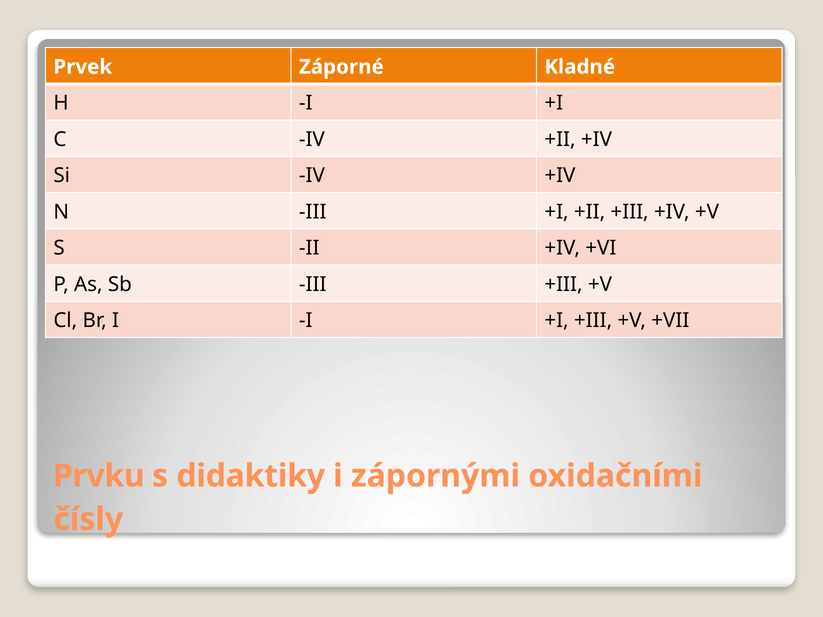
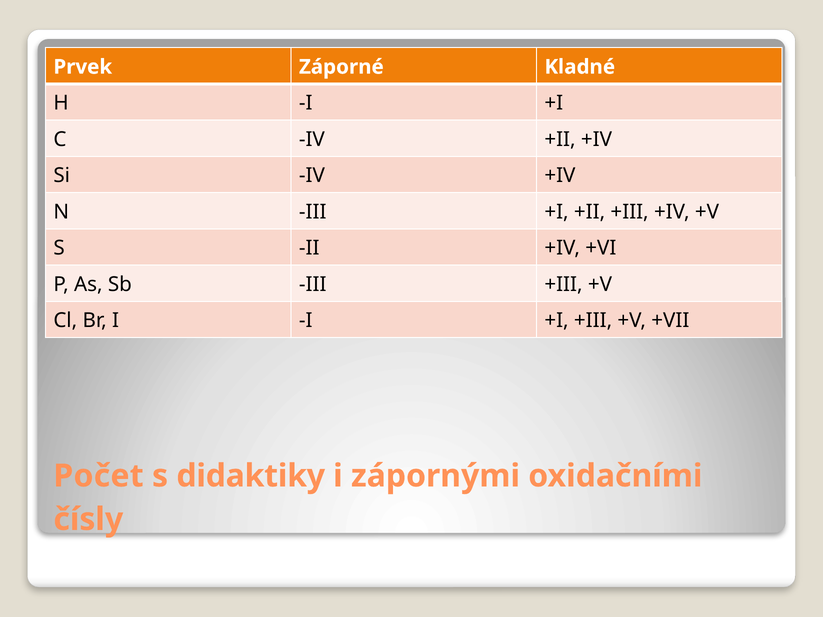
Prvku: Prvku -> Počet
